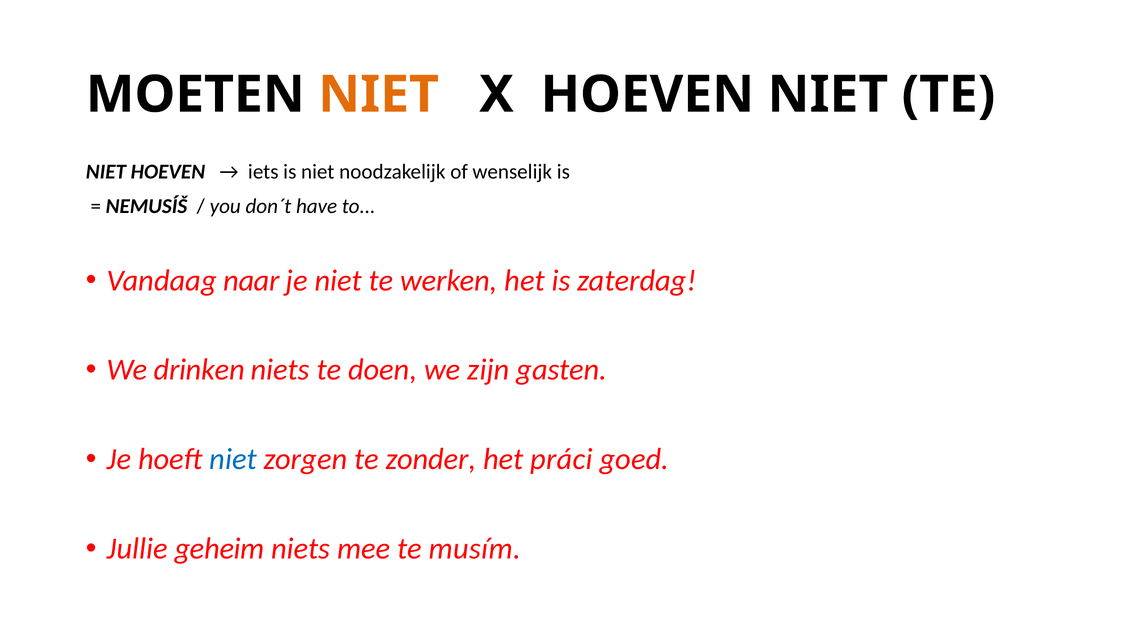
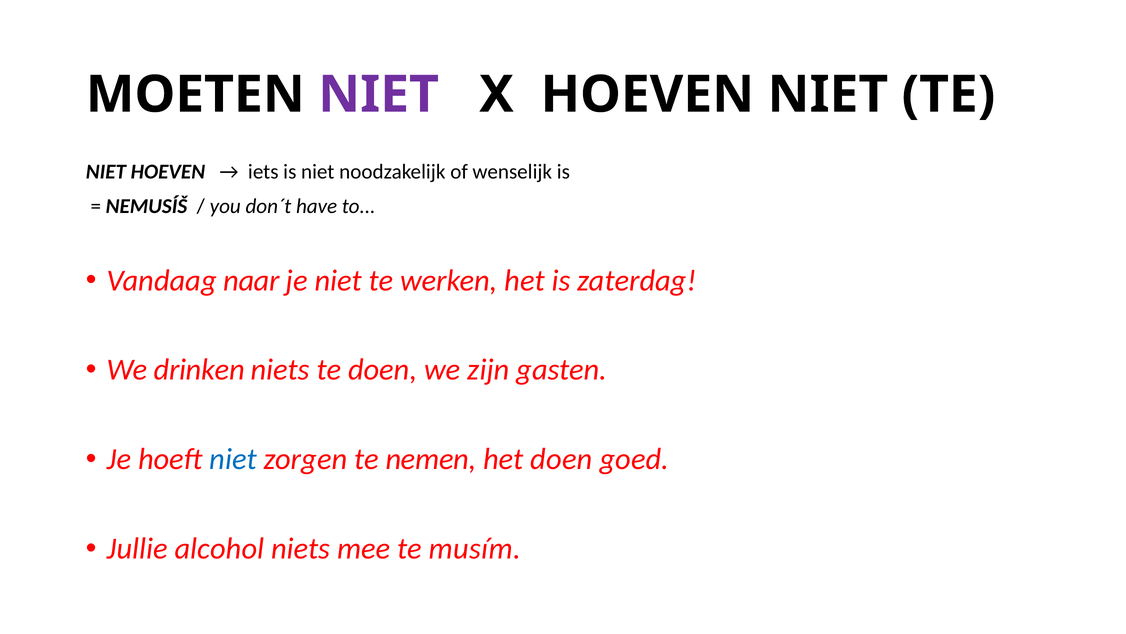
NIET at (379, 95) colour: orange -> purple
zonder: zonder -> nemen
het práci: práci -> doen
geheim: geheim -> alcohol
